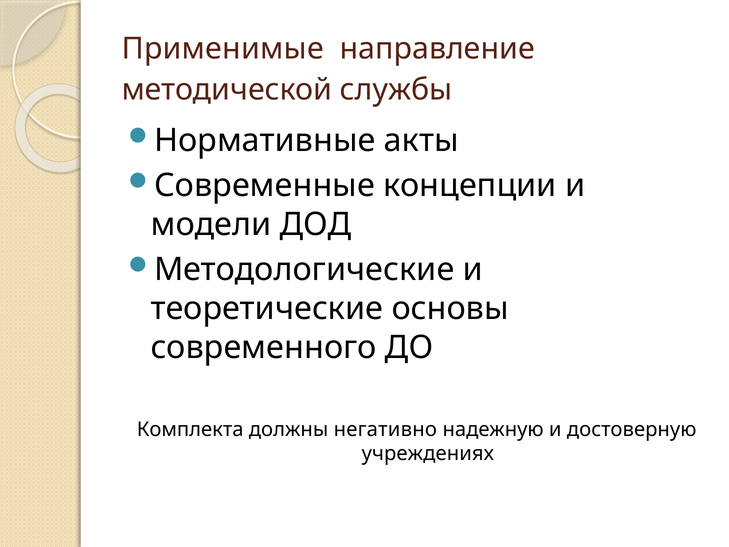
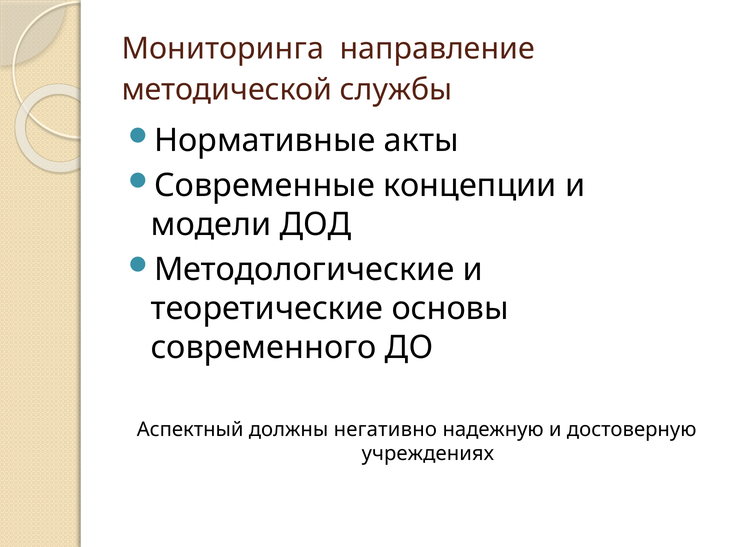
Применимые: Применимые -> Мониторинга
Комплекта: Комплекта -> Аспектный
